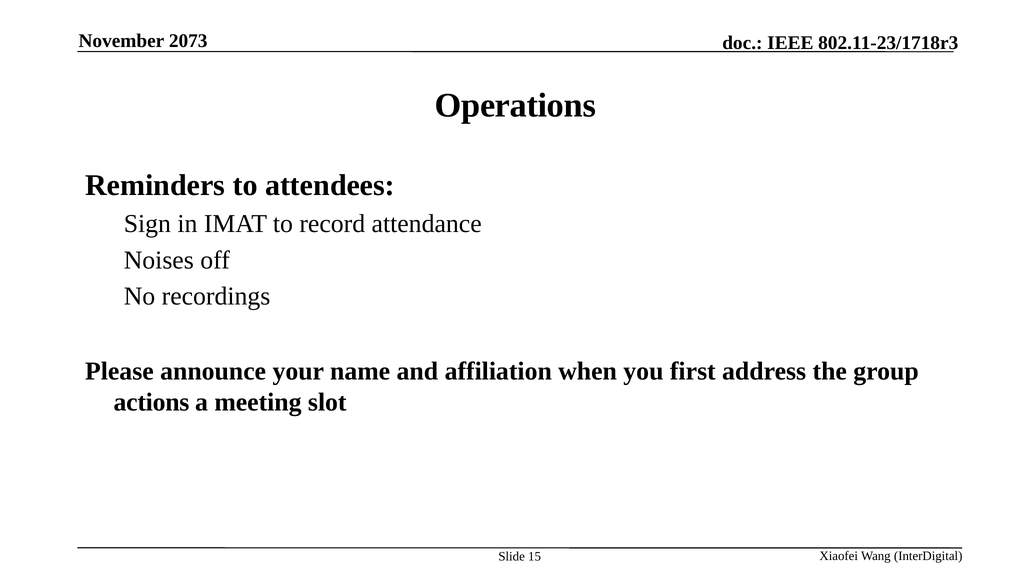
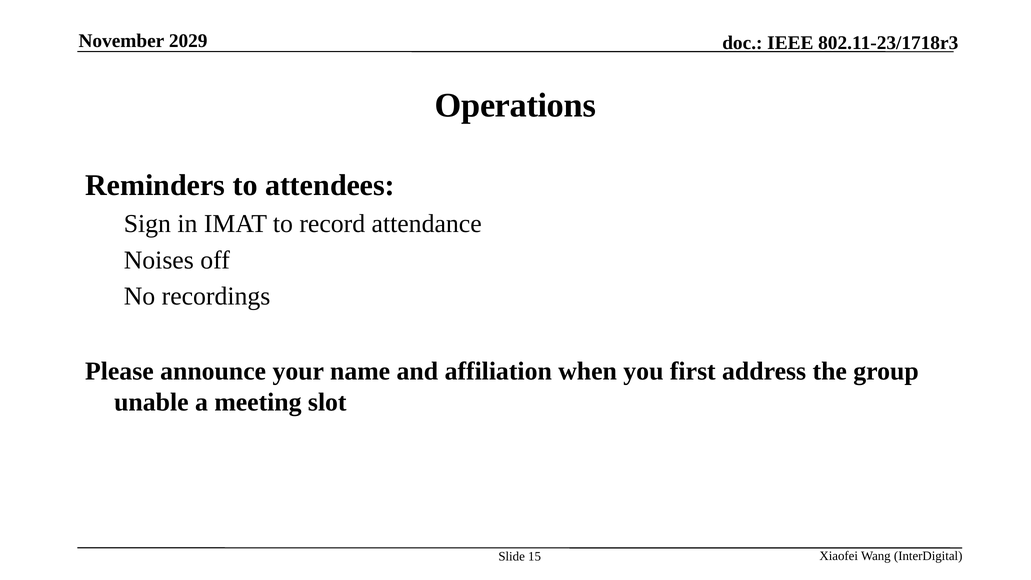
2073: 2073 -> 2029
actions: actions -> unable
